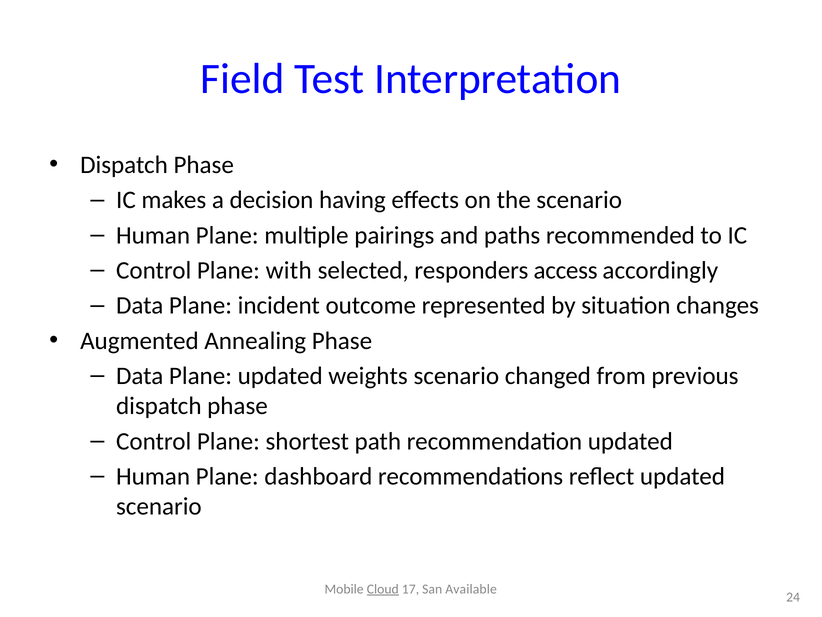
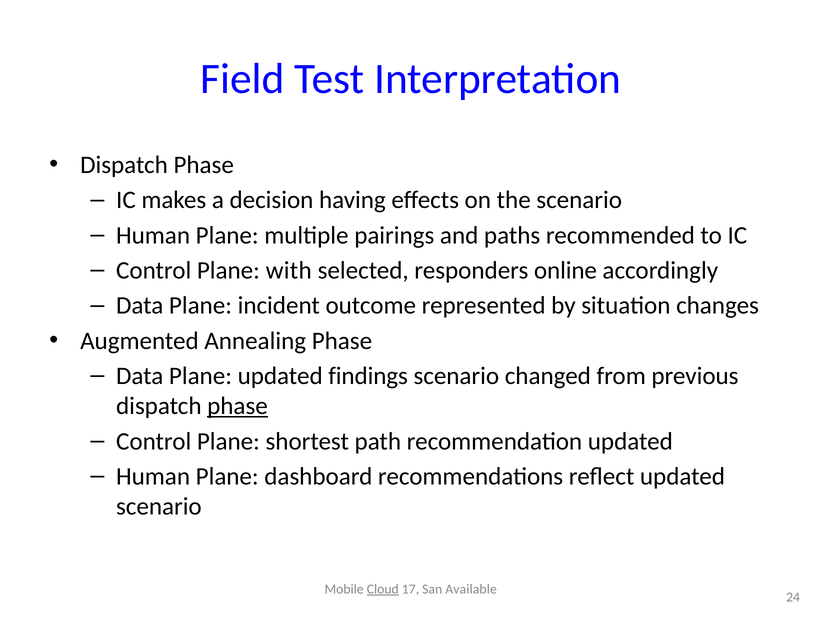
access: access -> online
weights: weights -> findings
phase at (237, 406) underline: none -> present
